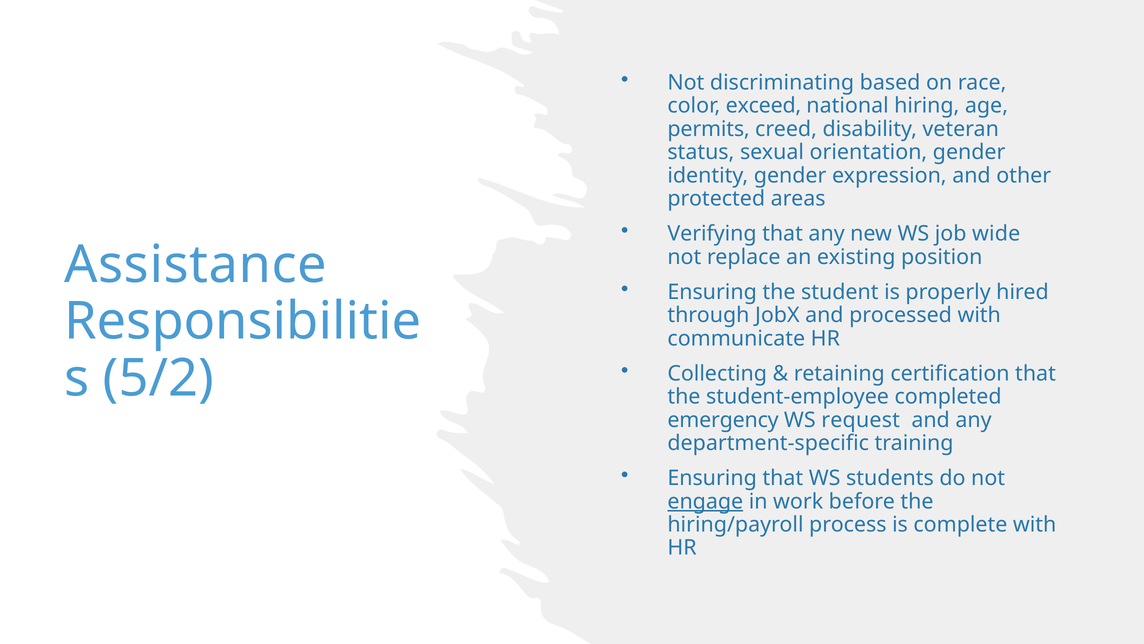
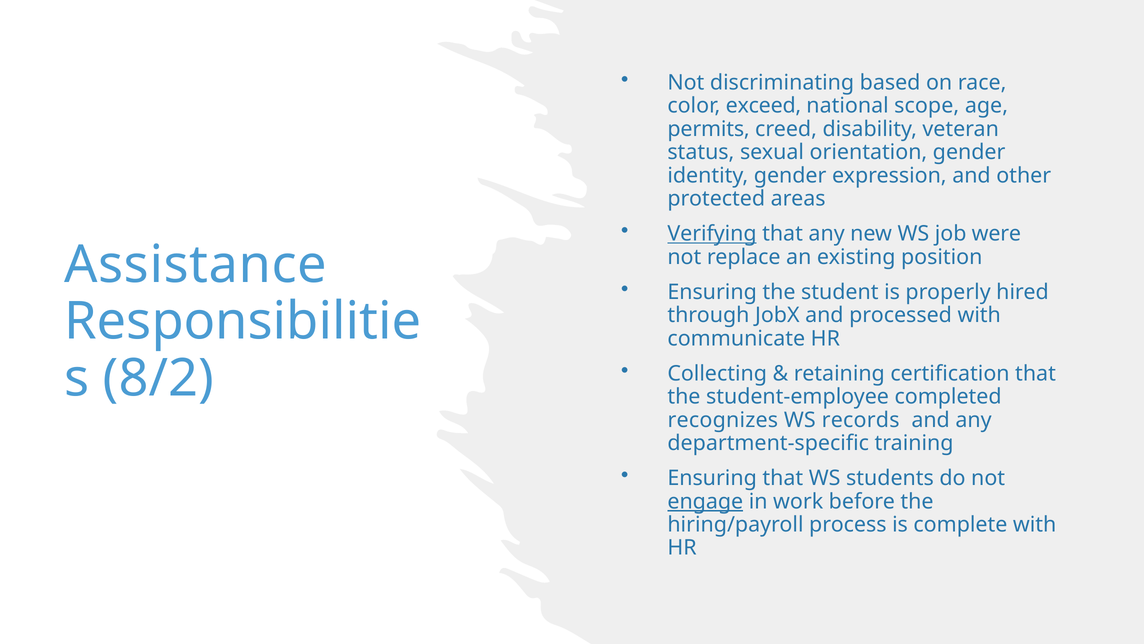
hiring: hiring -> scope
Verifying underline: none -> present
wide: wide -> were
5/2: 5/2 -> 8/2
emergency: emergency -> recognizes
request: request -> records
